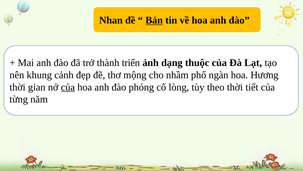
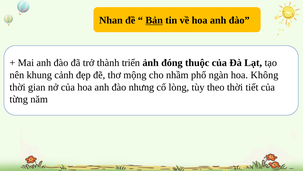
dạng: dạng -> đóng
Hương: Hương -> Không
của at (68, 87) underline: present -> none
phóng: phóng -> nhưng
